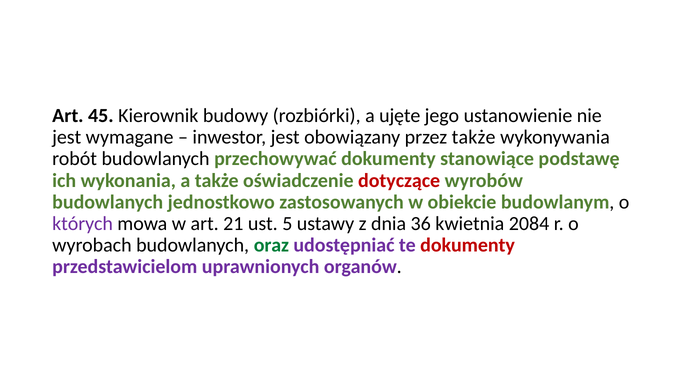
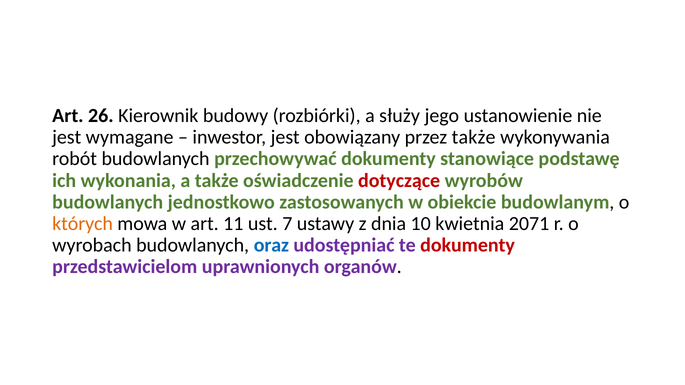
45: 45 -> 26
ujęte: ujęte -> służy
których colour: purple -> orange
21: 21 -> 11
5: 5 -> 7
36: 36 -> 10
2084: 2084 -> 2071
oraz colour: green -> blue
